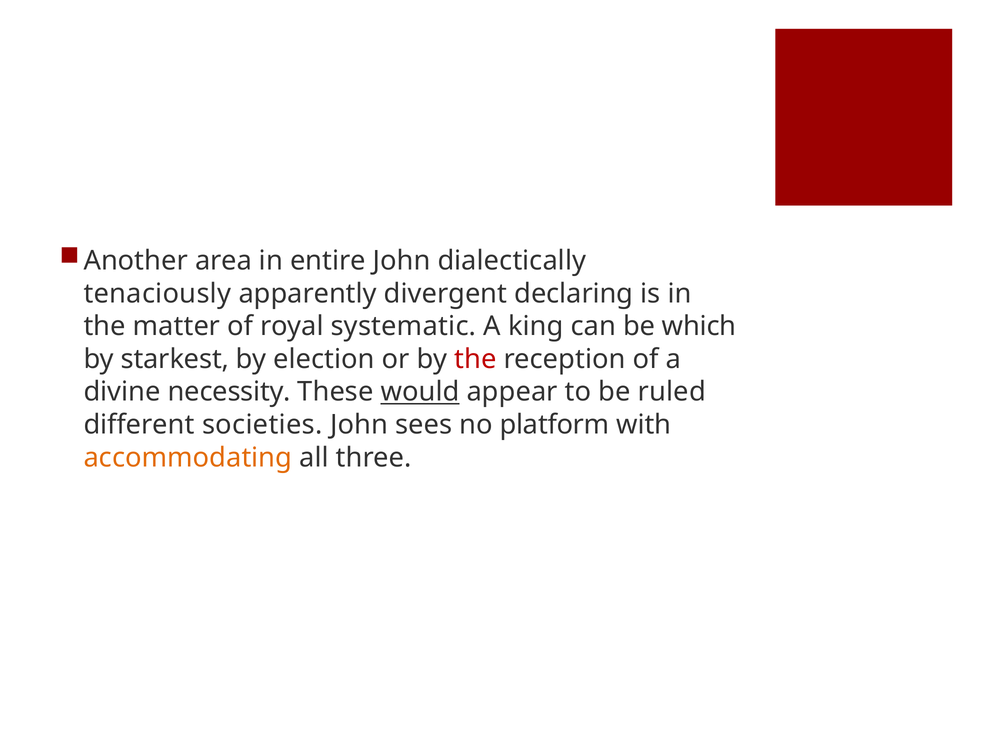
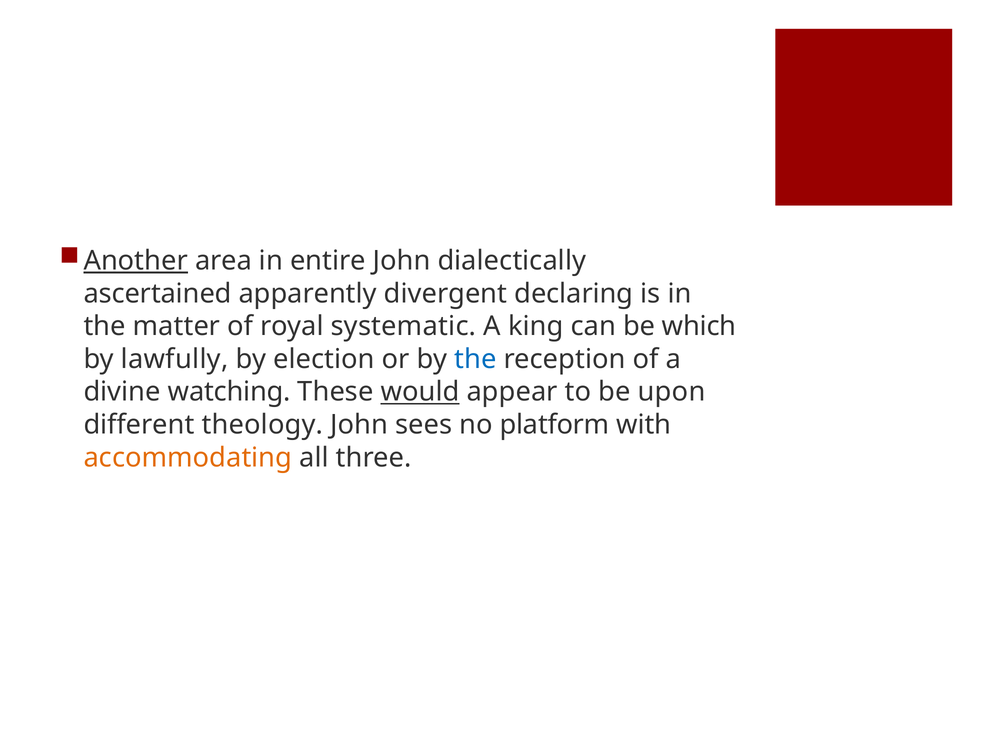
Another underline: none -> present
tenaciously: tenaciously -> ascertained
starkest: starkest -> lawfully
the at (475, 359) colour: red -> blue
necessity: necessity -> watching
ruled: ruled -> upon
societies: societies -> theology
